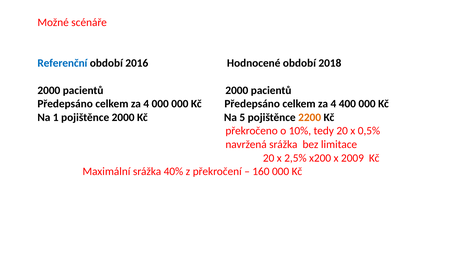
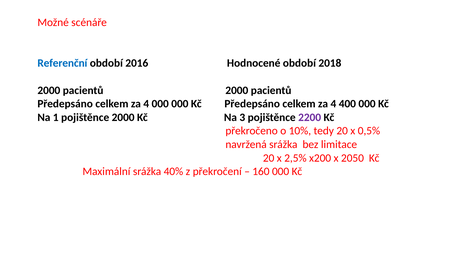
5: 5 -> 3
2200 colour: orange -> purple
2009: 2009 -> 2050
